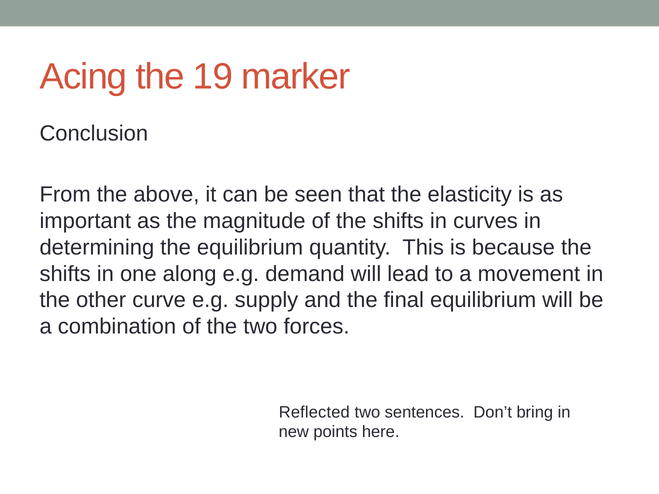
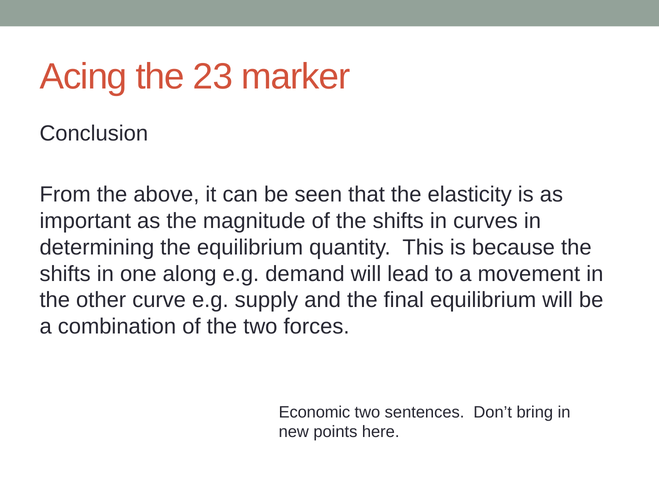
19: 19 -> 23
Reflected: Reflected -> Economic
